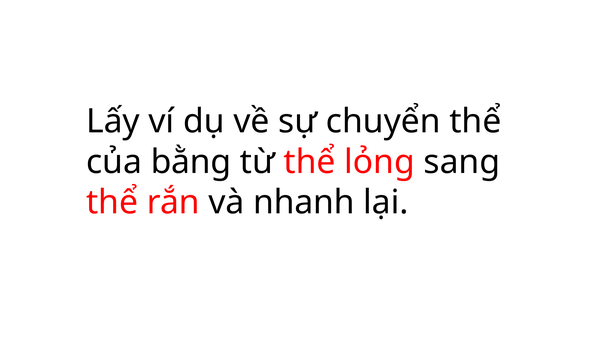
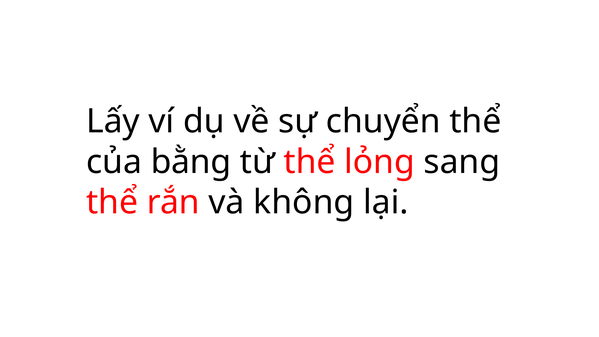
nhanh: nhanh -> không
